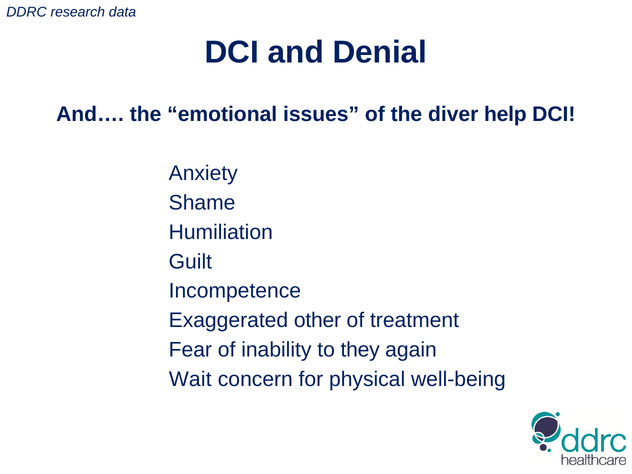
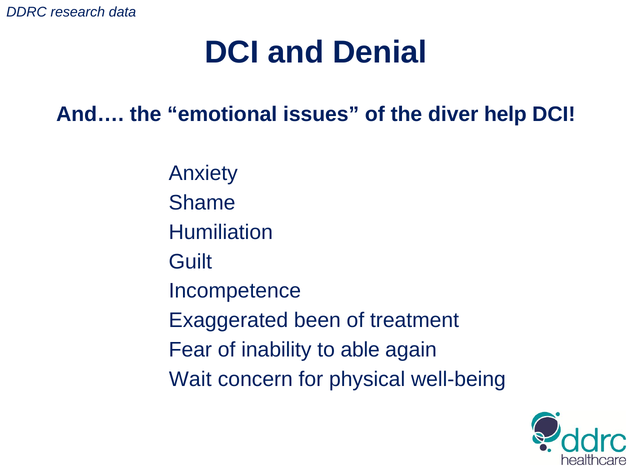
other: other -> been
they: they -> able
